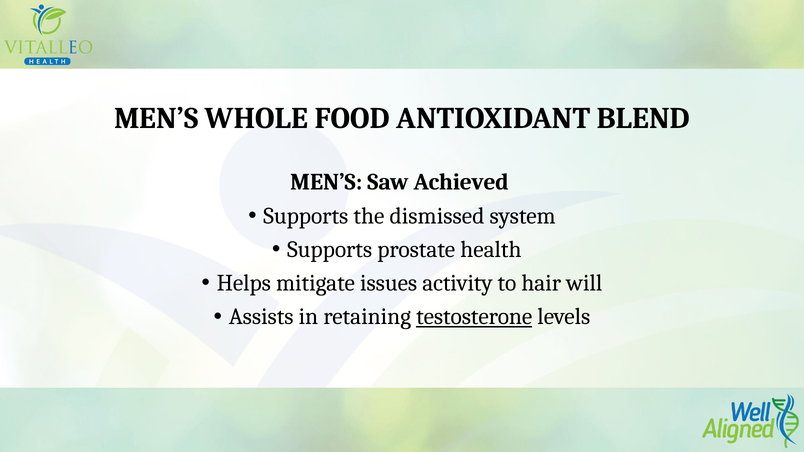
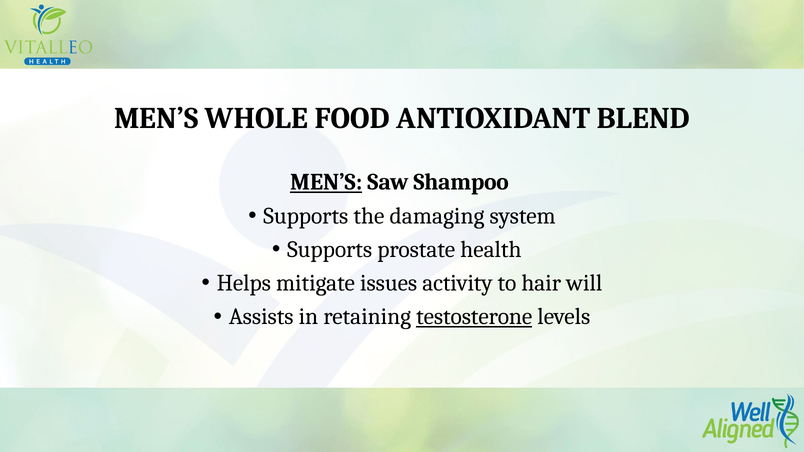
MEN’S at (326, 182) underline: none -> present
Achieved: Achieved -> Shampoo
dismissed: dismissed -> damaging
